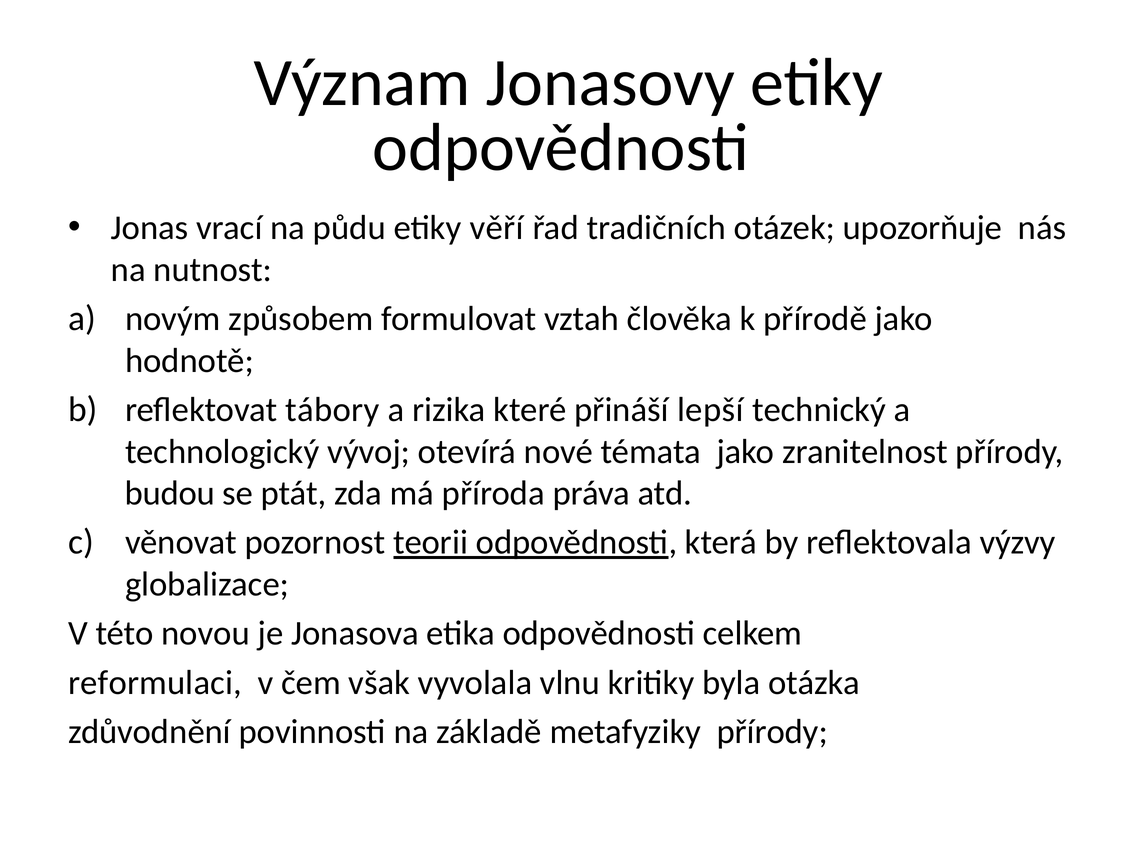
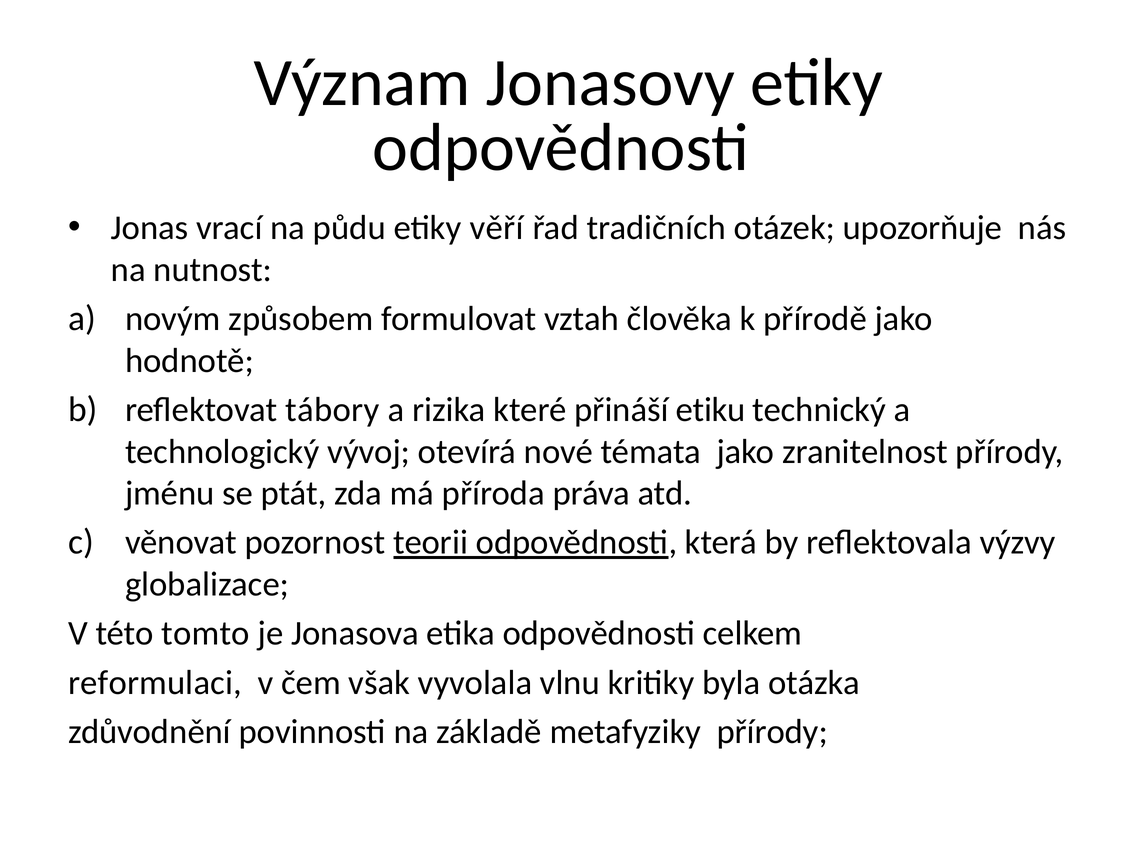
lepší: lepší -> etiku
budou: budou -> jménu
novou: novou -> tomto
